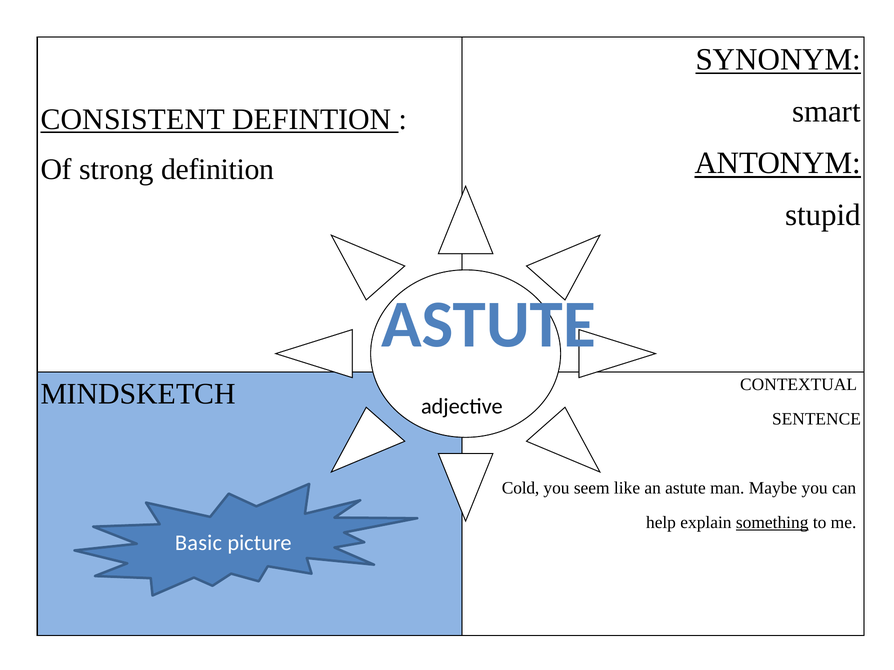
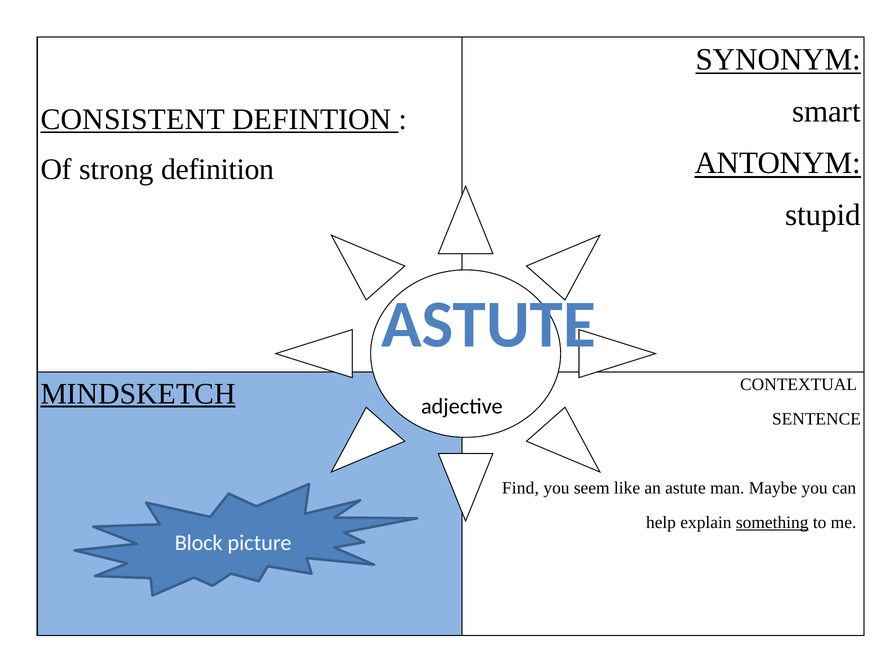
MINDSKETCH underline: none -> present
Cold: Cold -> Find
Basic: Basic -> Block
